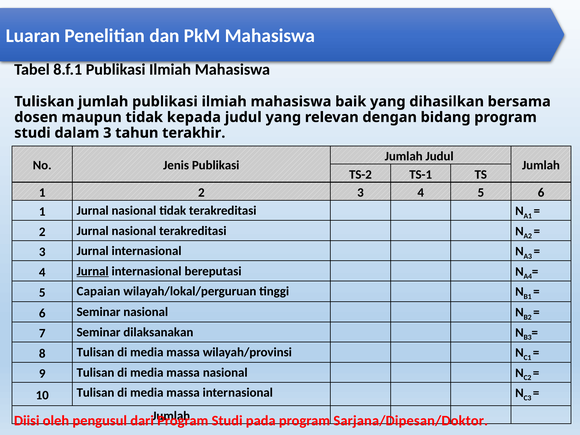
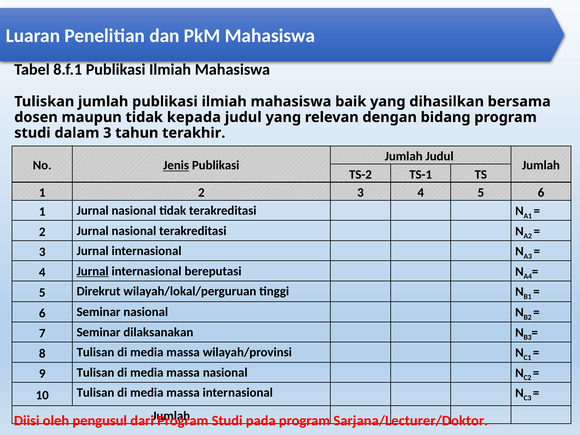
Jenis underline: none -> present
Capaian: Capaian -> Direkrut
Sarjana/Dipesan/Doktor: Sarjana/Dipesan/Doktor -> Sarjana/Lecturer/Doktor
